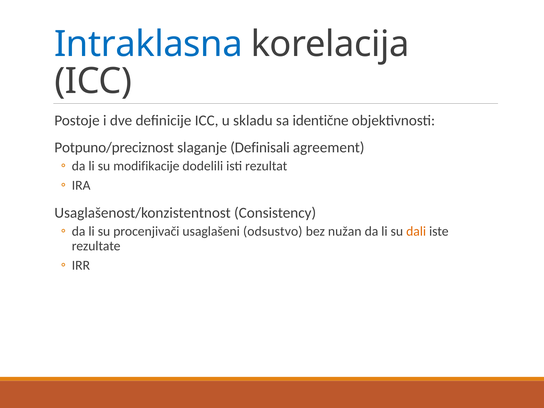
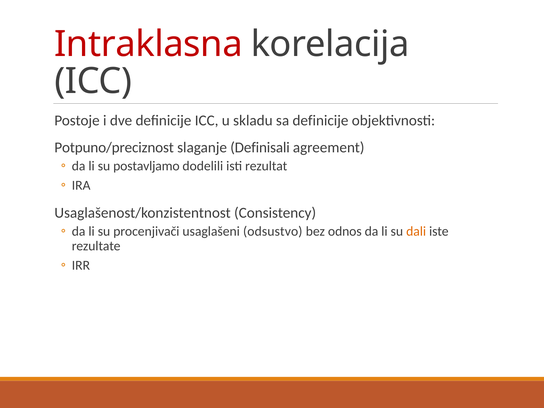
Intraklasna colour: blue -> red
sa identične: identične -> definicije
modifikacije: modifikacije -> postavljamo
nužan: nužan -> odnos
